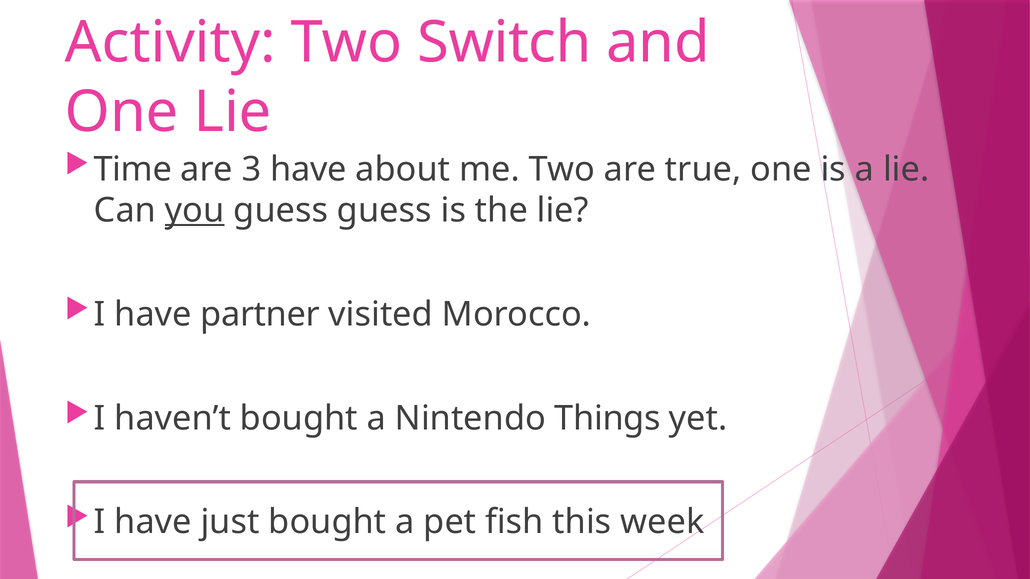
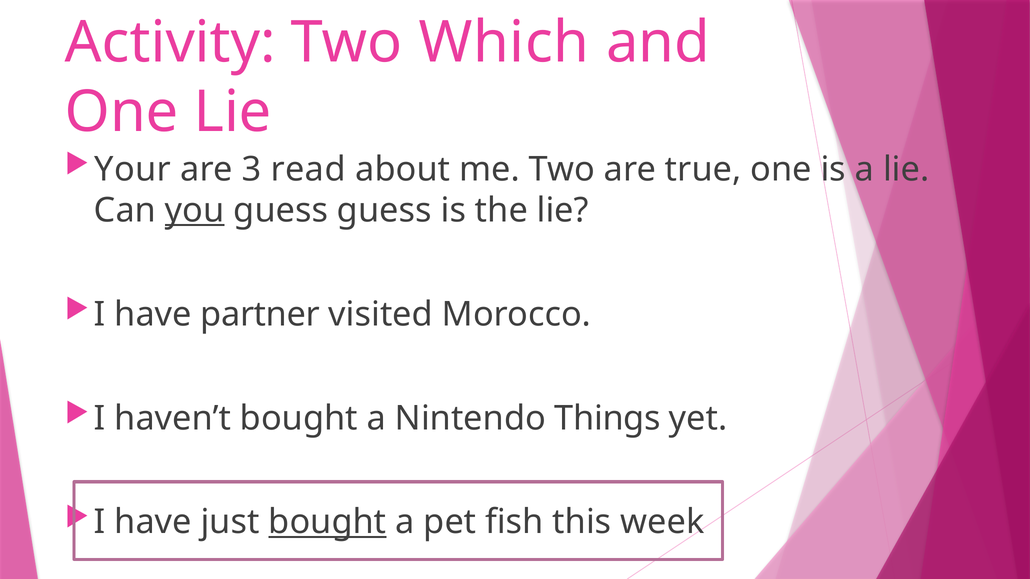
Switch: Switch -> Which
Time: Time -> Your
3 have: have -> read
bought at (327, 522) underline: none -> present
